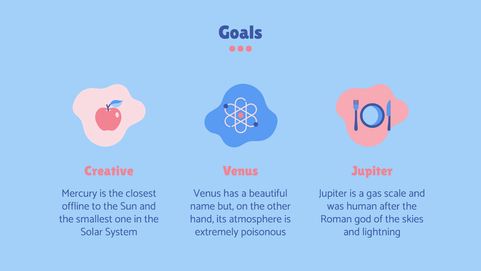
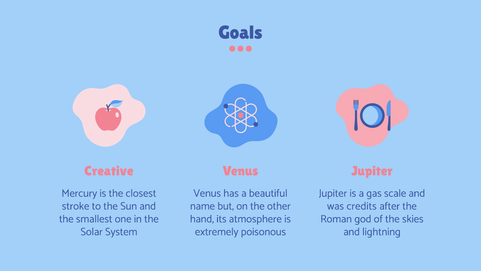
offline: offline -> stroke
human: human -> credits
